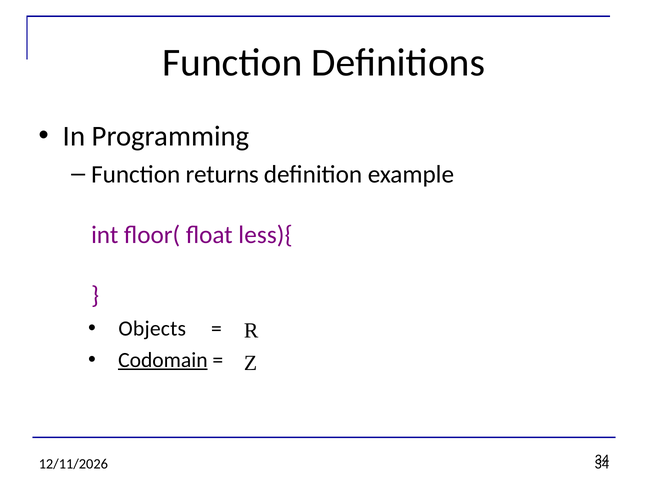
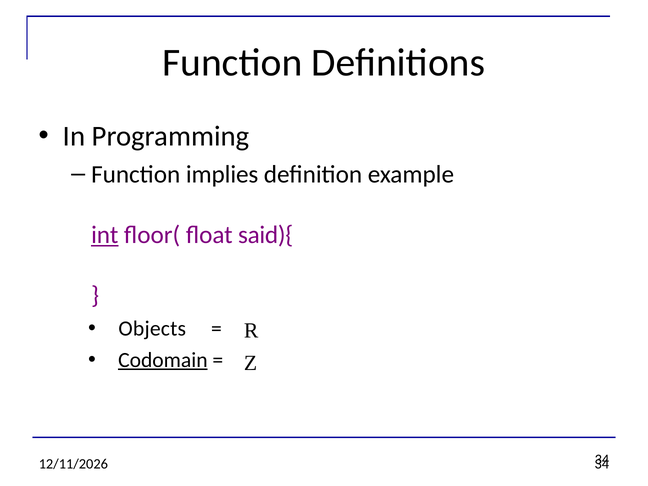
returns: returns -> implies
int underline: none -> present
less){: less){ -> said){
